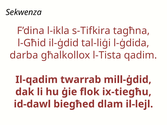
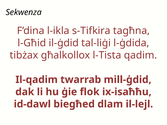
darba: darba -> tibżax
ix-tiegħu: ix-tiegħu -> ix-isaħħu
